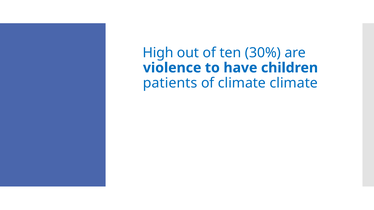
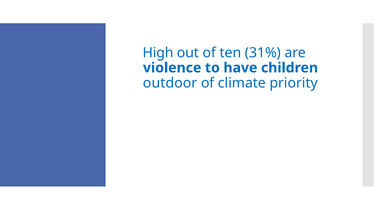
30%: 30% -> 31%
patients: patients -> outdoor
climate climate: climate -> priority
